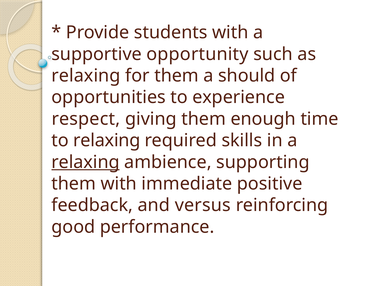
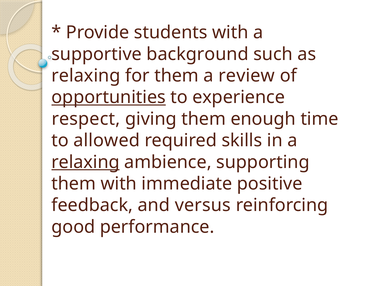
opportunity: opportunity -> background
should: should -> review
opportunities underline: none -> present
to relaxing: relaxing -> allowed
